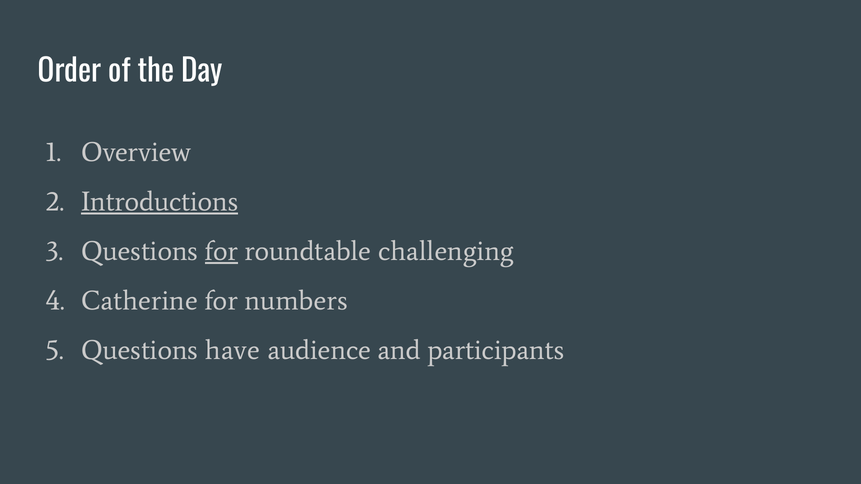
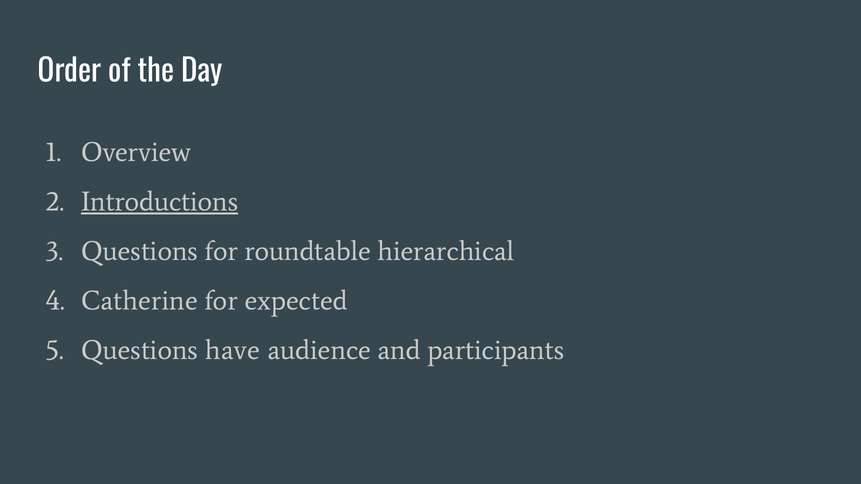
for at (222, 251) underline: present -> none
challenging: challenging -> hierarchical
numbers: numbers -> expected
